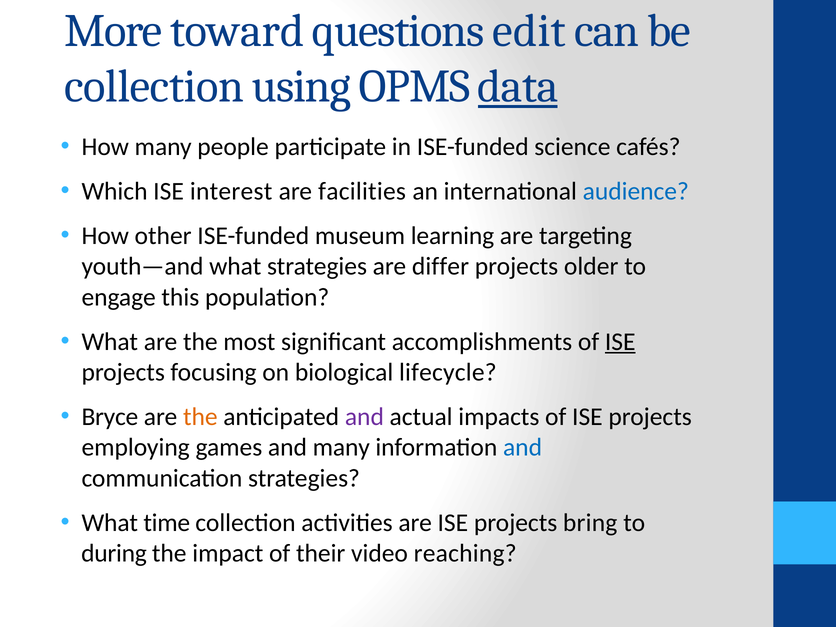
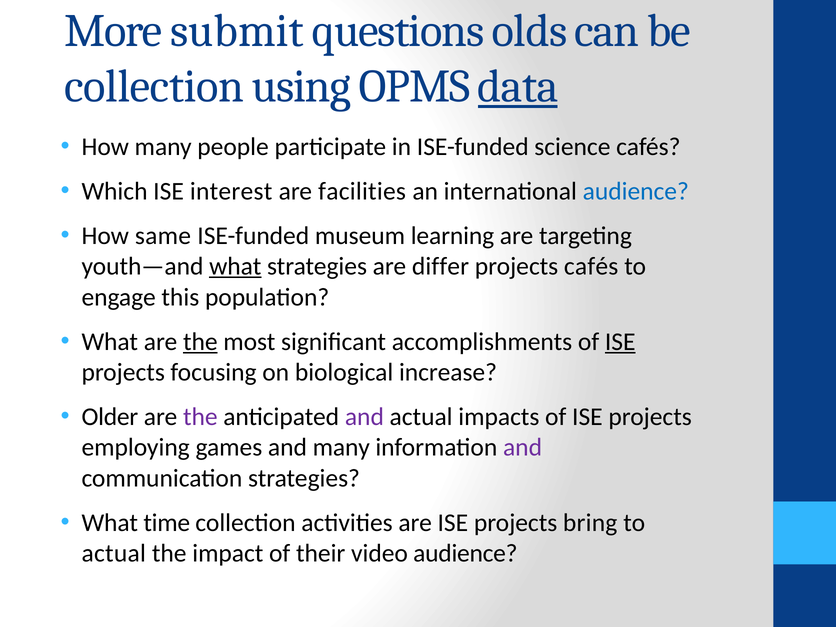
toward: toward -> submit
edit: edit -> olds
other: other -> same
what at (235, 266) underline: none -> present
projects older: older -> cafés
the at (200, 342) underline: none -> present
lifecycle: lifecycle -> increase
Bryce: Bryce -> Older
the at (200, 417) colour: orange -> purple
and at (523, 448) colour: blue -> purple
during at (114, 553): during -> actual
video reaching: reaching -> audience
